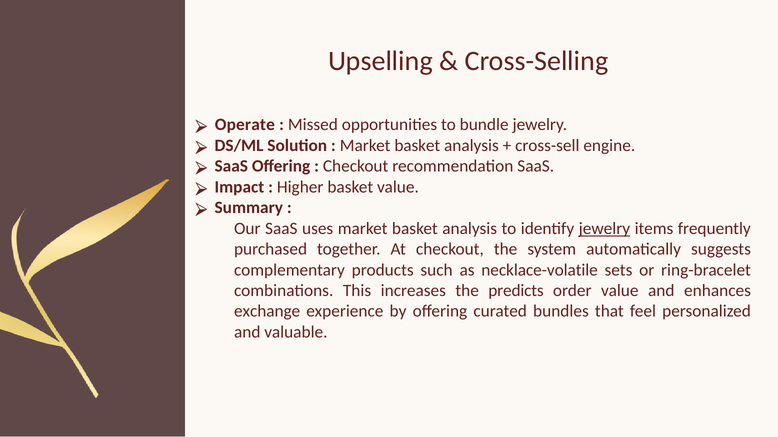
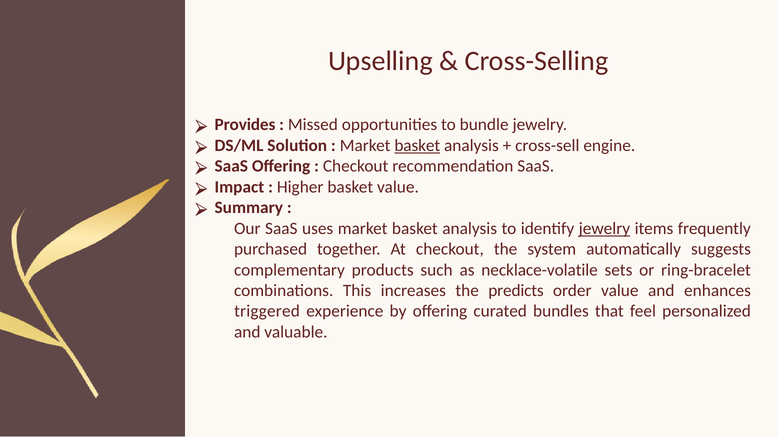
Operate: Operate -> Provides
basket at (417, 146) underline: none -> present
exchange: exchange -> triggered
